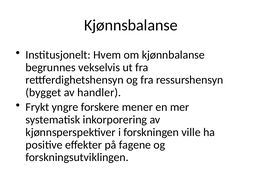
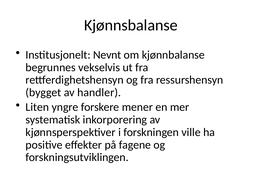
Hvem: Hvem -> Nevnt
Frykt: Frykt -> Liten
